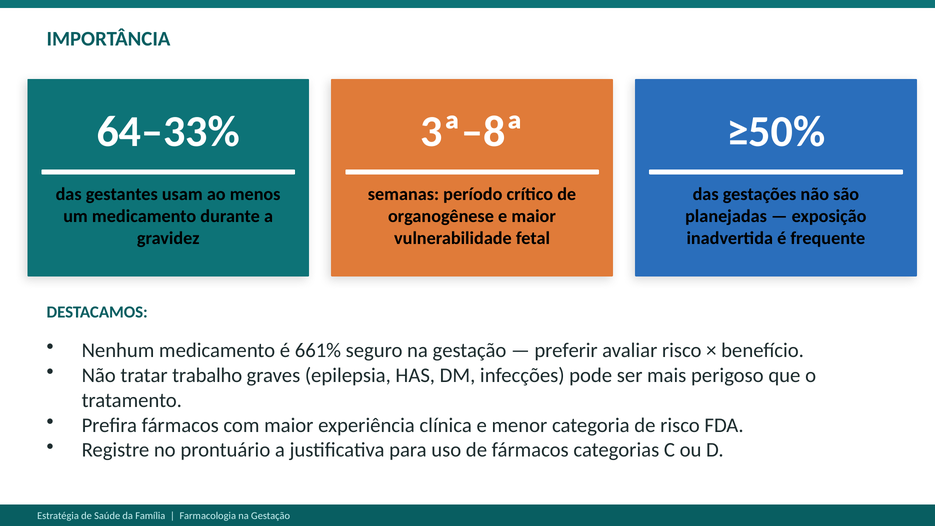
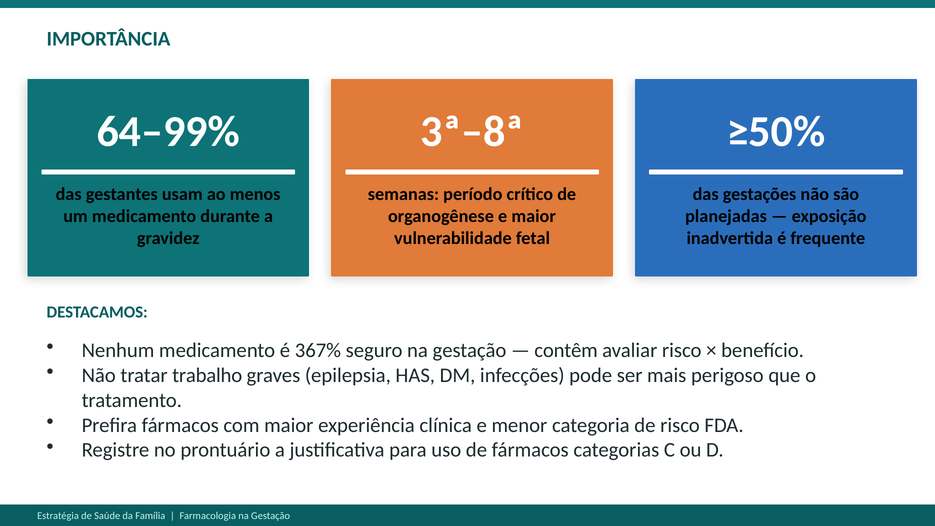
64–33%: 64–33% -> 64–99%
661%: 661% -> 367%
preferir: preferir -> contêm
